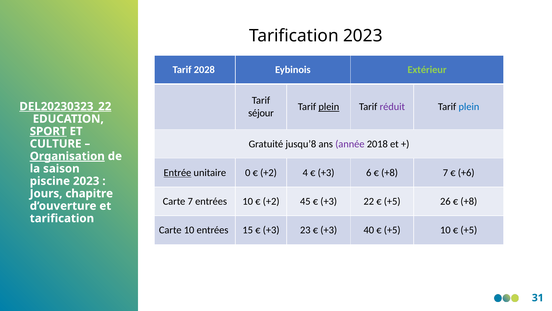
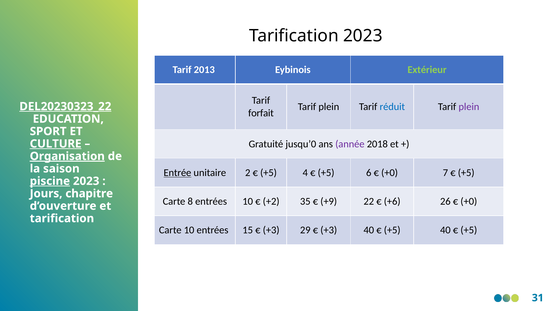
2028: 2028 -> 2013
plein at (329, 107) underline: present -> none
réduit colour: purple -> blue
plein at (469, 107) colour: blue -> purple
séjour: séjour -> forfait
SPORT underline: present -> none
jusqu’8: jusqu’8 -> jusqu’0
CULTURE underline: none -> present
0: 0 -> 2
+2 at (269, 172): +2 -> +5
+3 at (326, 172): +3 -> +5
+8 at (390, 172): +8 -> +0
+6 at (466, 172): +6 -> +5
piscine underline: none -> present
Carte 7: 7 -> 8
45: 45 -> 35
+3 at (329, 201): +3 -> +9
+5 at (392, 201): +5 -> +6
+8 at (469, 201): +8 -> +0
23: 23 -> 29
+5 10: 10 -> 40
